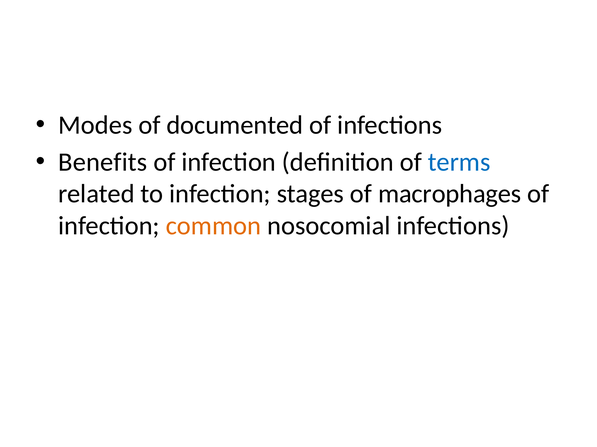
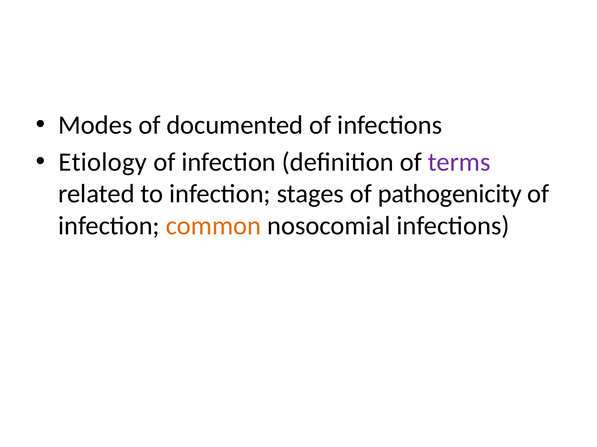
Benefits: Benefits -> Etiology
terms colour: blue -> purple
macrophages: macrophages -> pathogenicity
